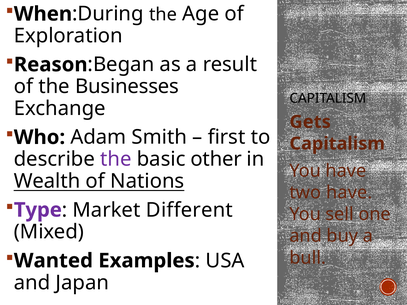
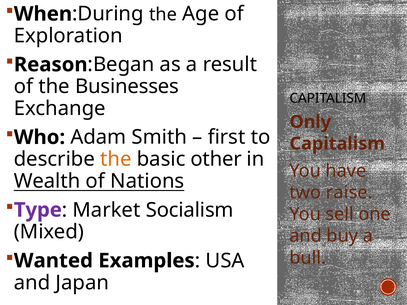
Gets: Gets -> Only
the at (116, 159) colour: purple -> orange
two have: have -> raise
Different: Different -> Socialism
